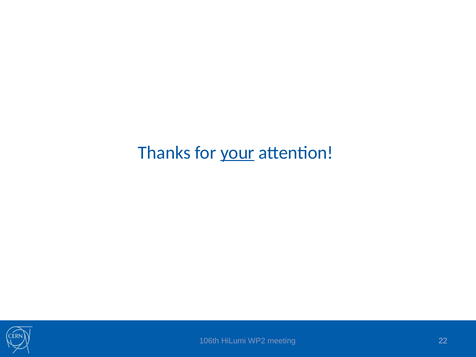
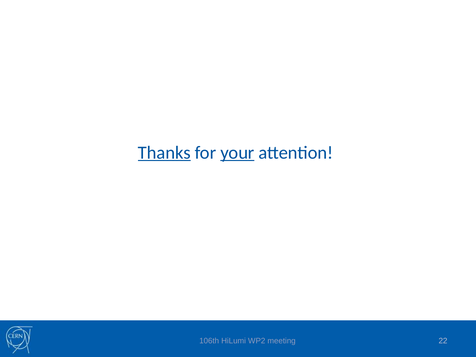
Thanks underline: none -> present
